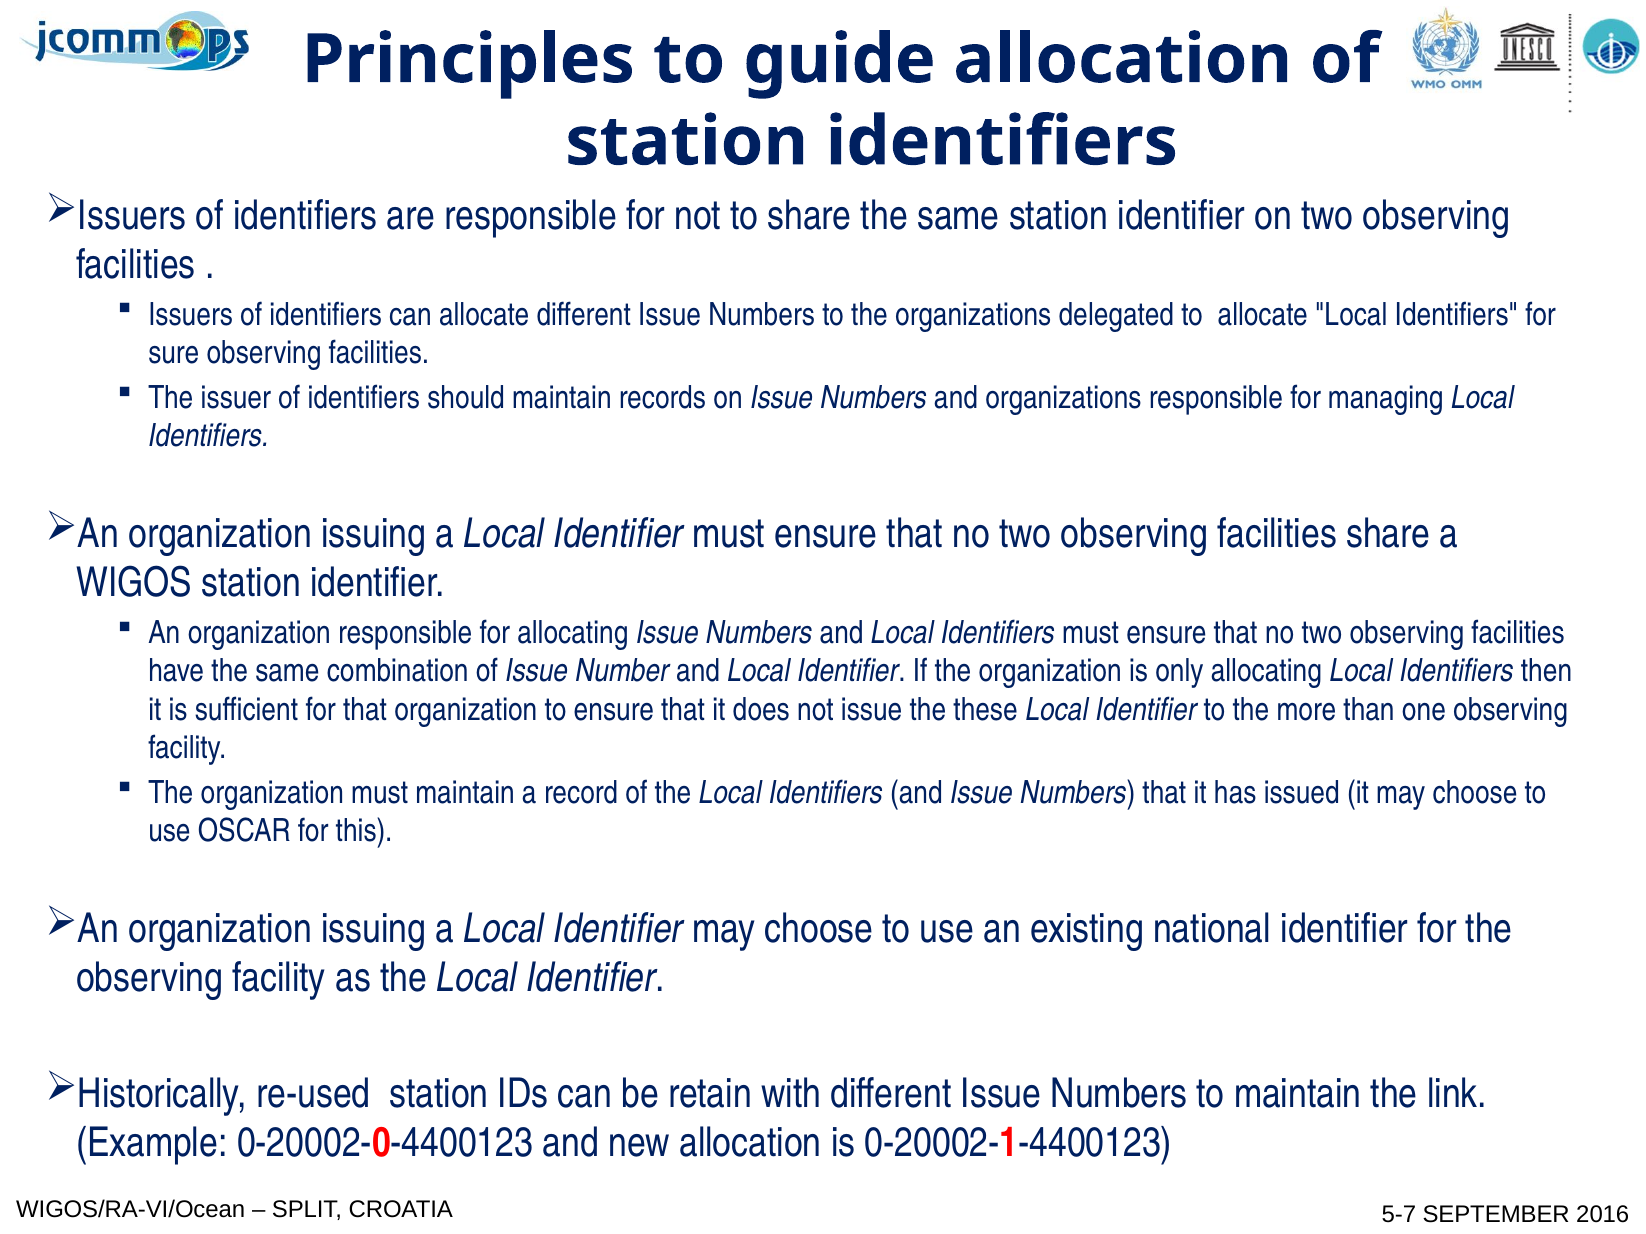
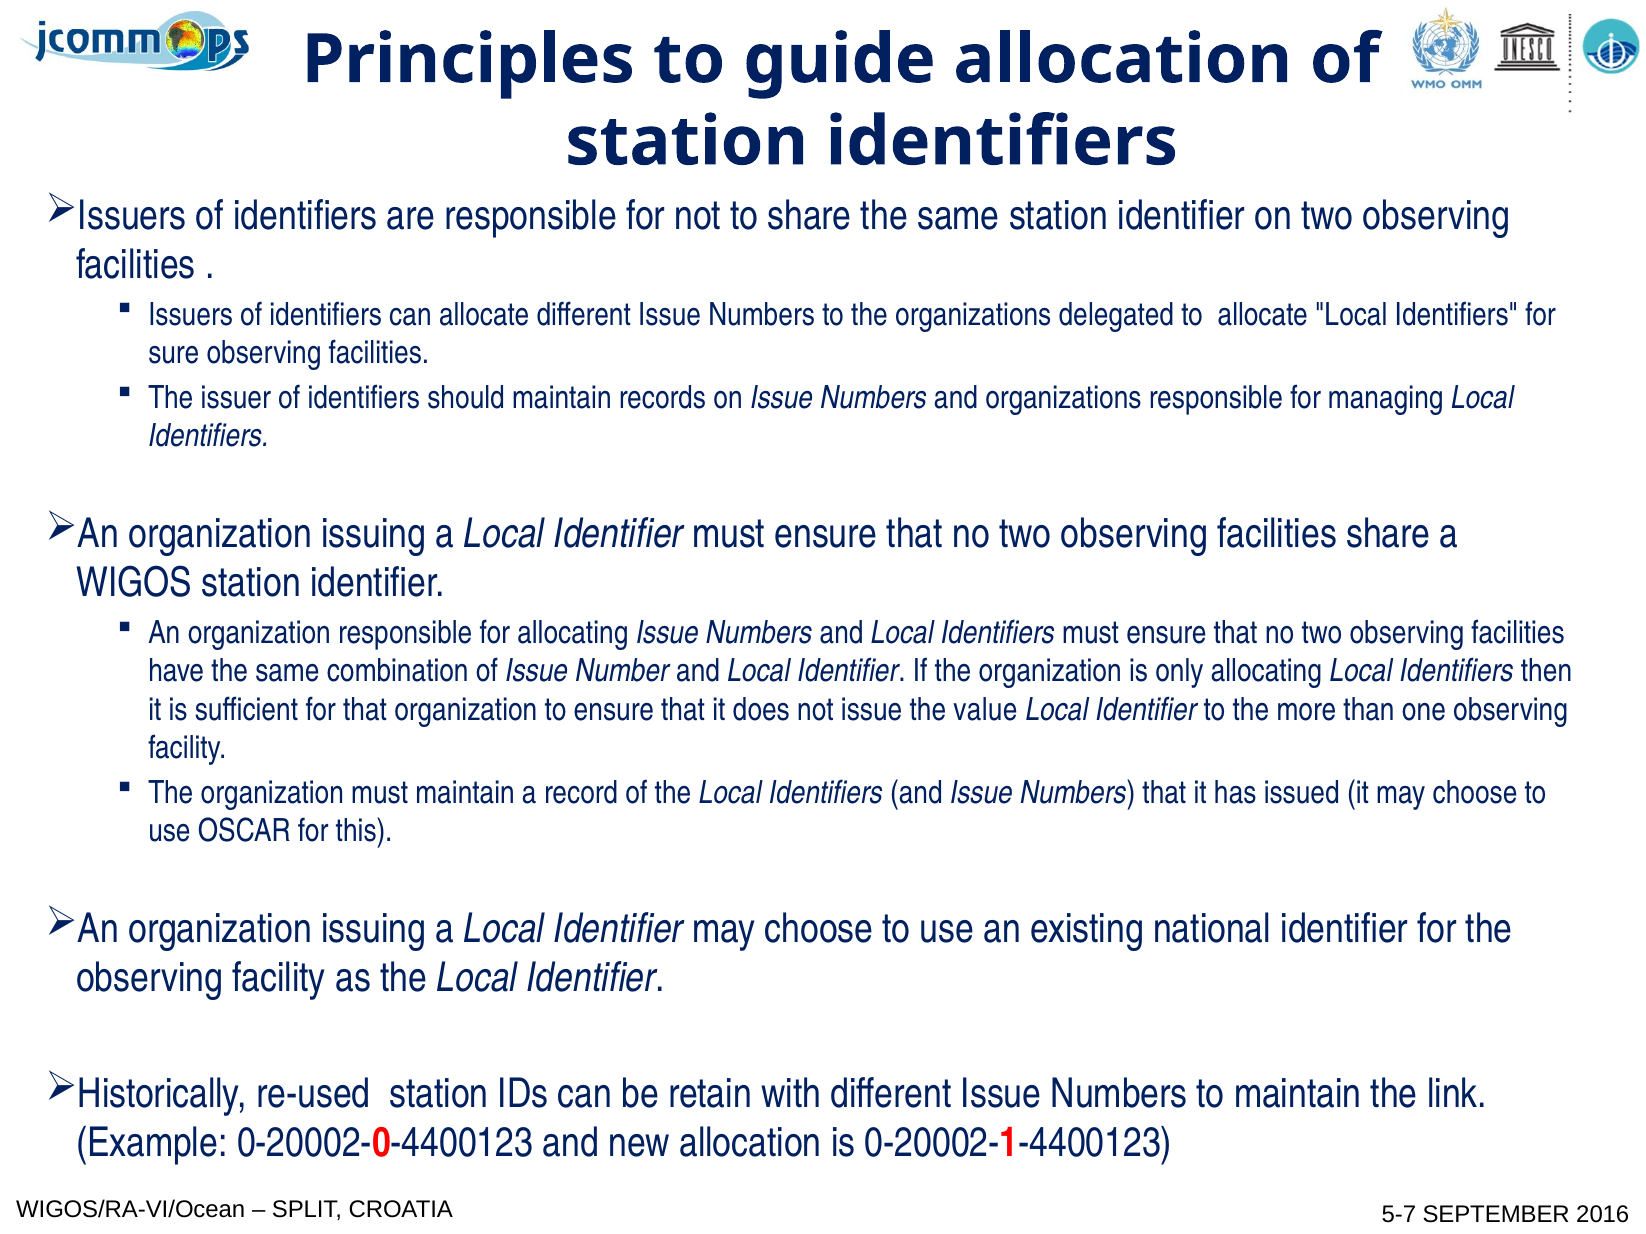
these: these -> value
